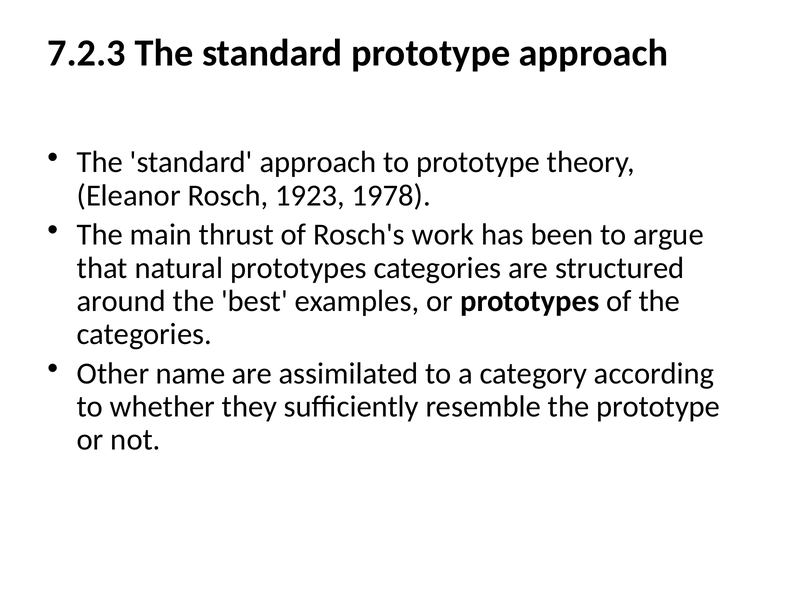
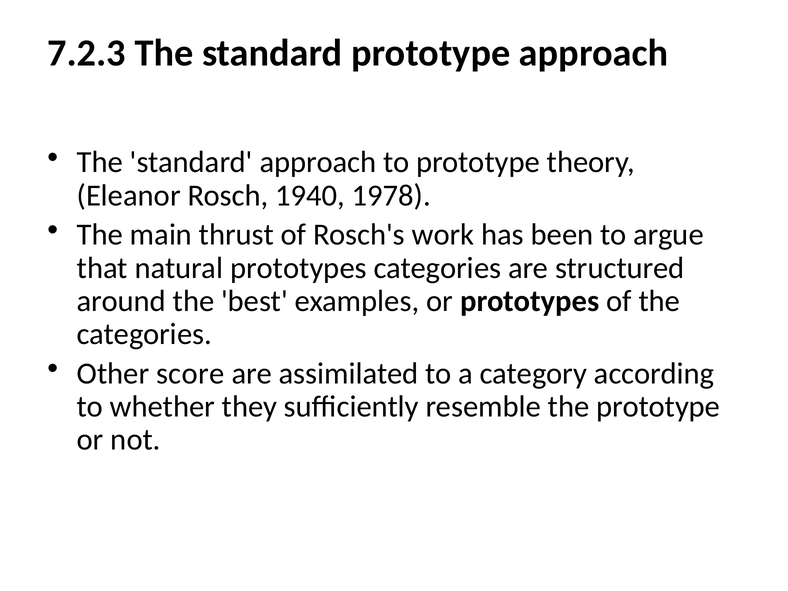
1923: 1923 -> 1940
name: name -> score
